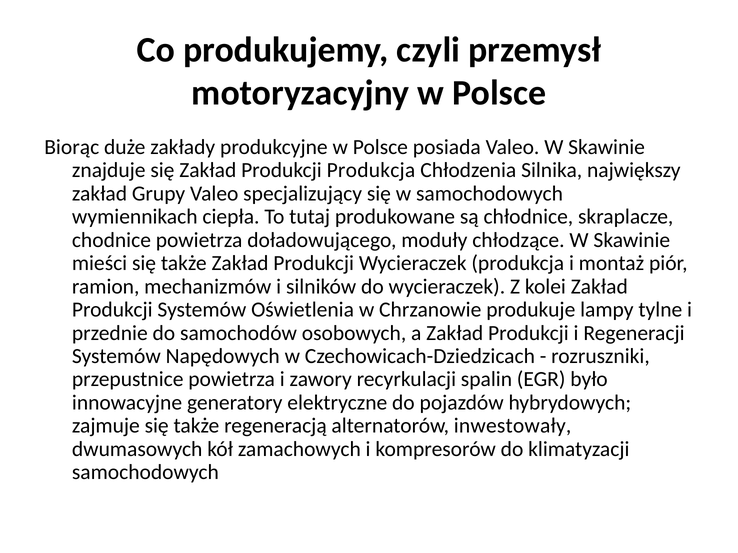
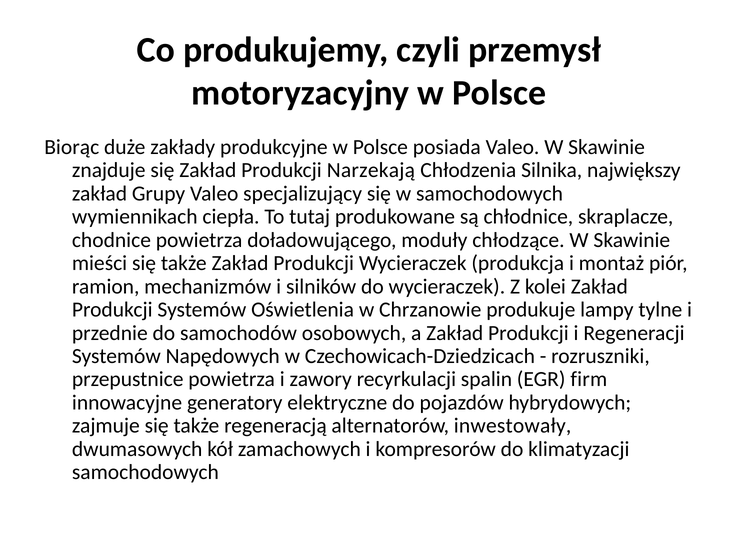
Produkcji Produkcja: Produkcja -> Narzekają
było: było -> firm
